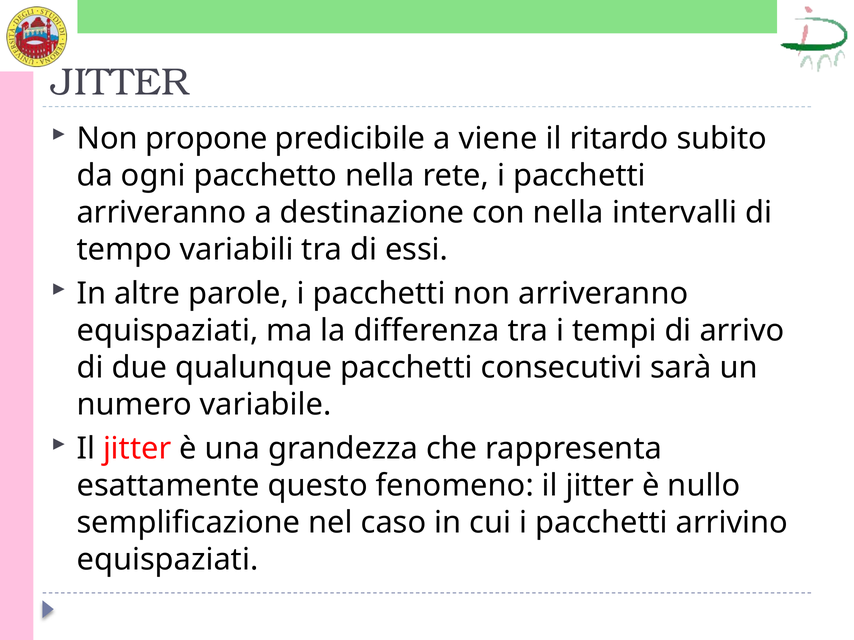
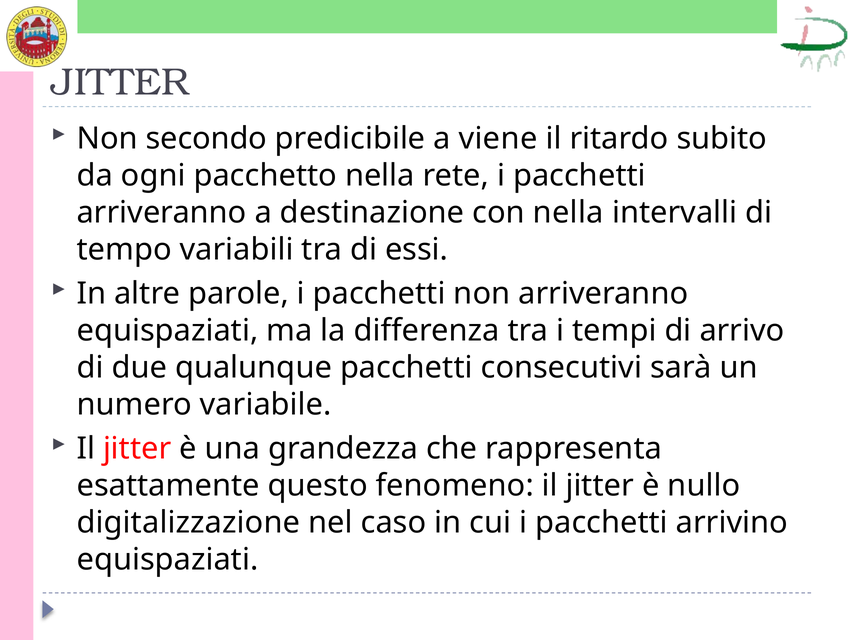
propone: propone -> secondo
semplificazione: semplificazione -> digitalizzazione
